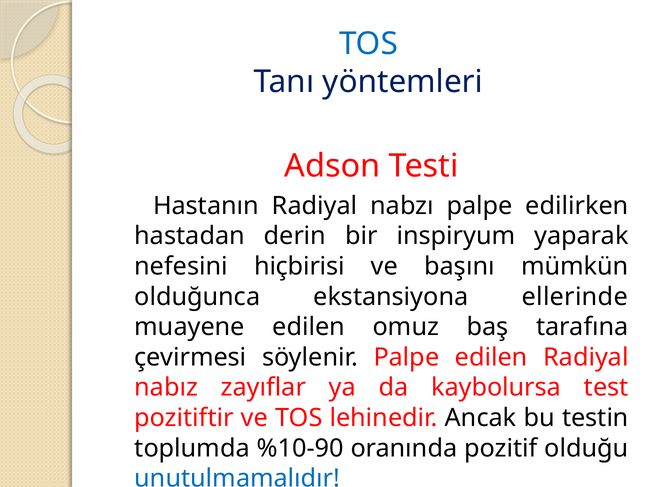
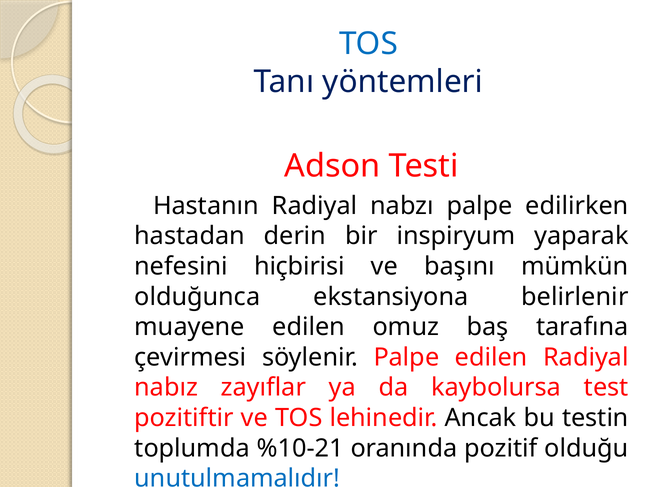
ellerinde: ellerinde -> belirlenir
%10-90: %10-90 -> %10-21
